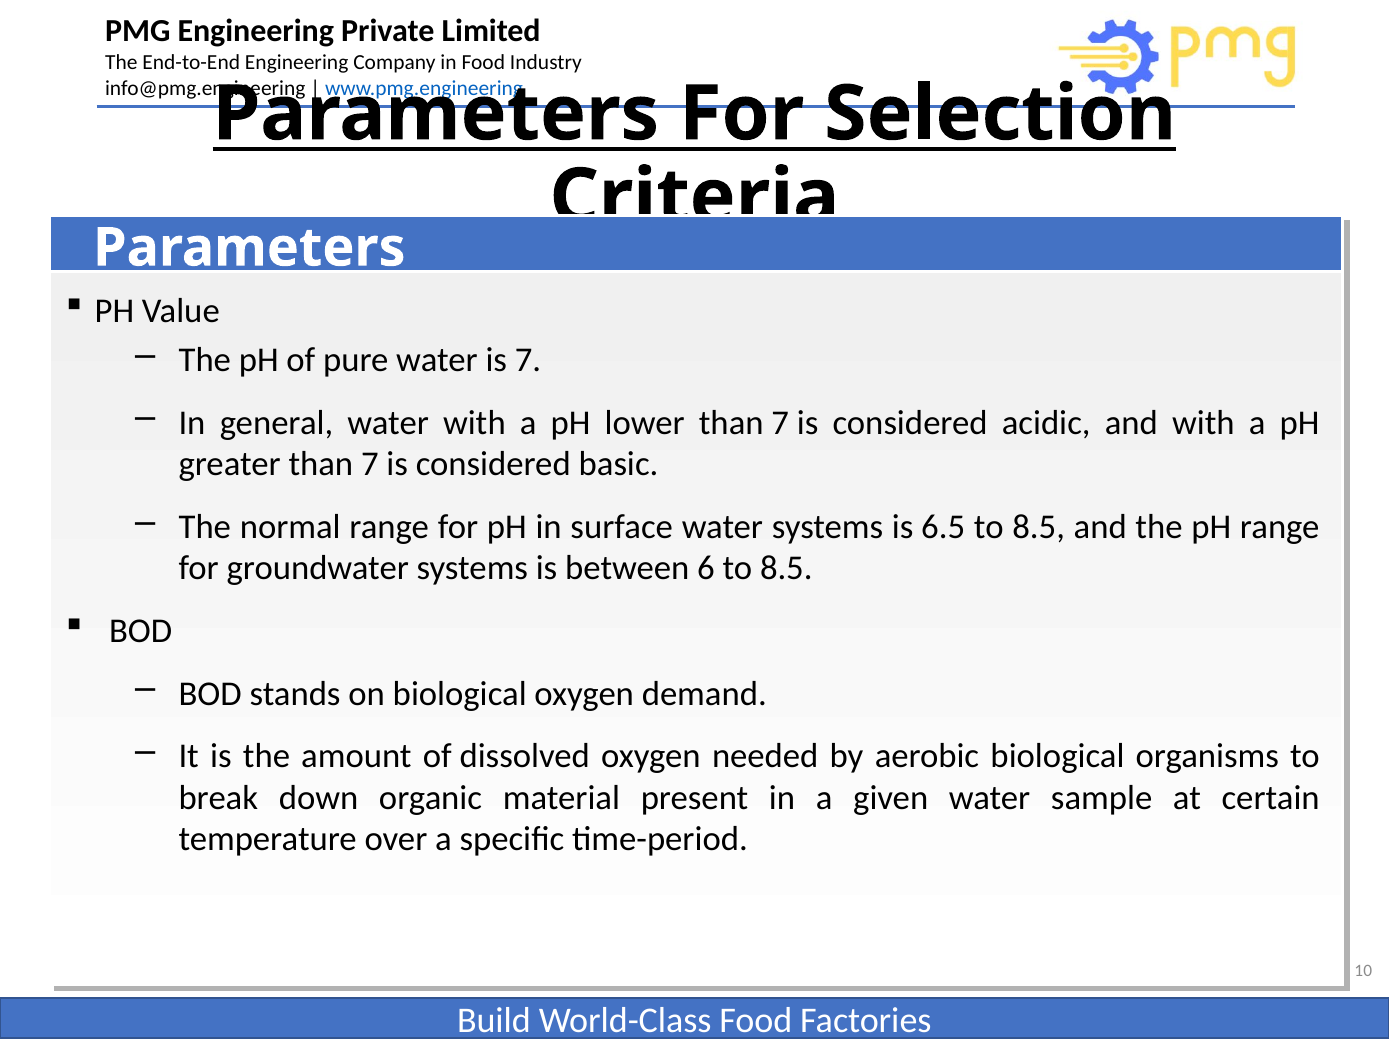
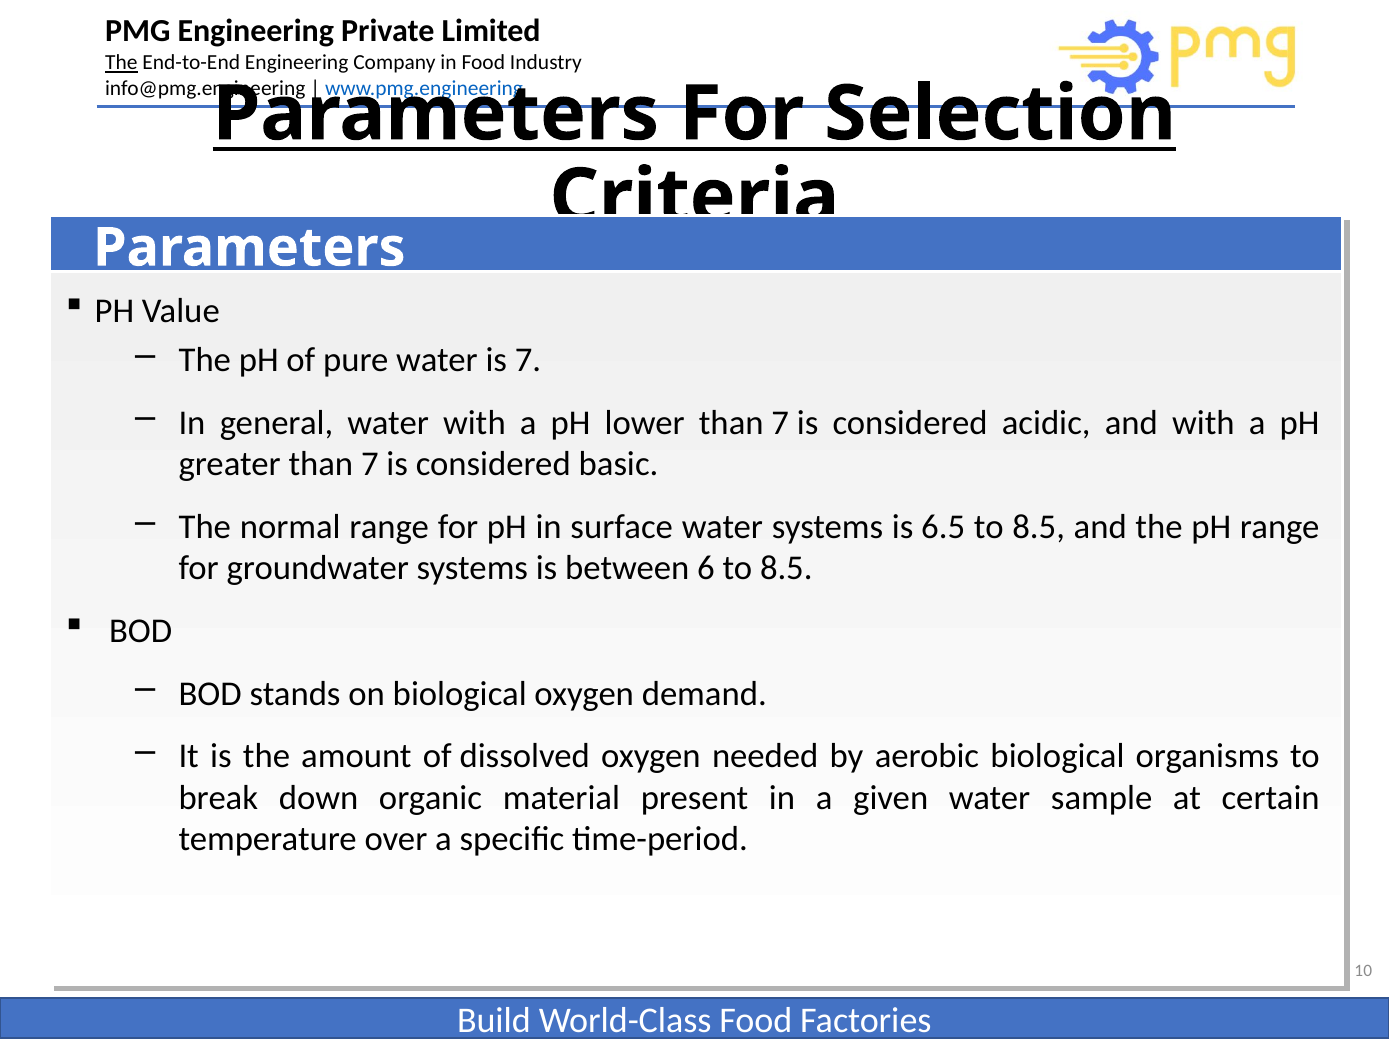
The at (121, 63) underline: none -> present
